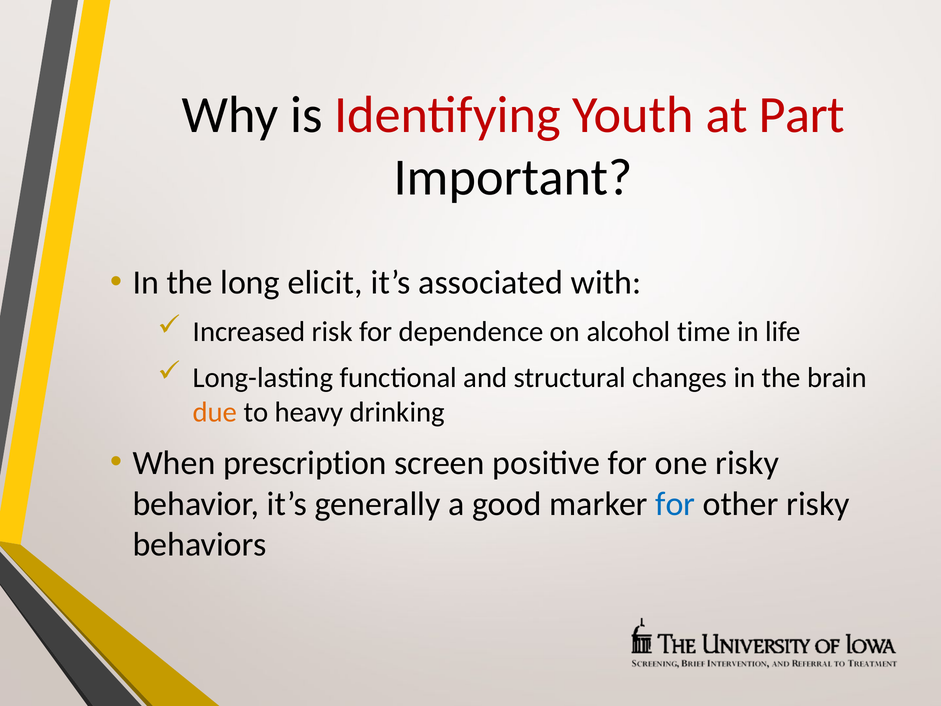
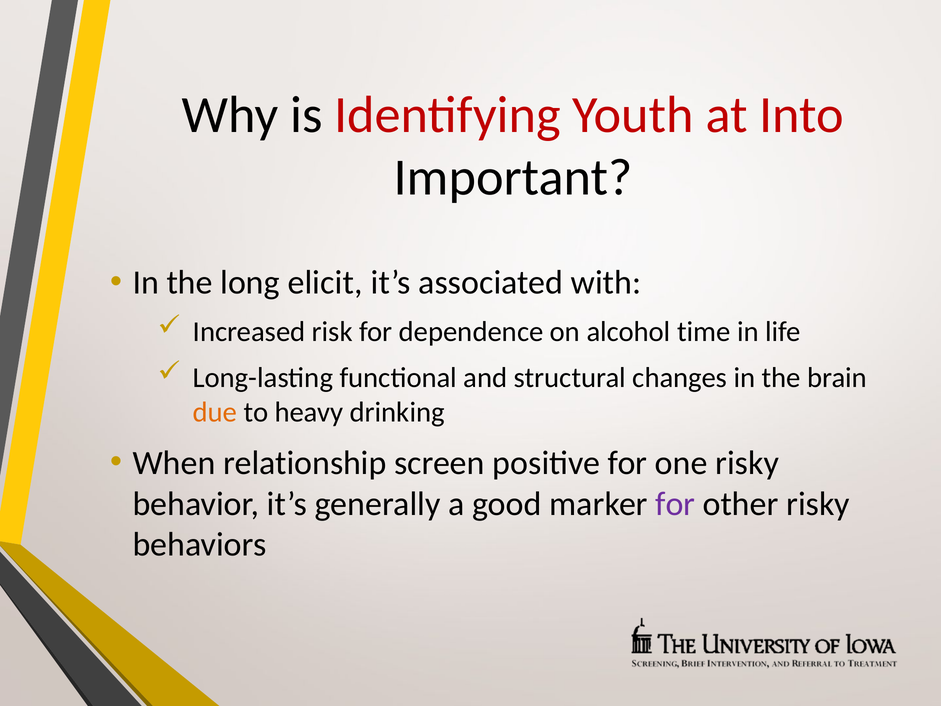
Part: Part -> Into
prescription: prescription -> relationship
for at (675, 504) colour: blue -> purple
